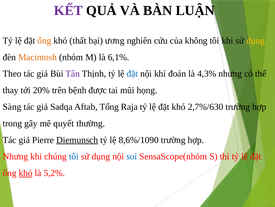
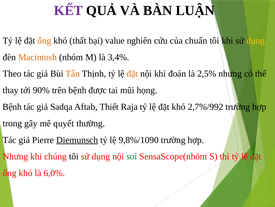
ương: ương -> value
không: không -> chuẩn
6,1%: 6,1% -> 3,4%
Tân colour: purple -> orange
đặt at (132, 73) colour: blue -> orange
4,3%: 4,3% -> 2,5%
20%: 20% -> 90%
Sàng at (12, 106): Sàng -> Bệnh
Tổng: Tổng -> Thiết
2,7%/630: 2,7%/630 -> 2,7%/992
8,6%/1090: 8,6%/1090 -> 9,8%/1090
tôi at (74, 156) colour: blue -> black
soi colour: blue -> green
khó at (26, 172) underline: present -> none
5,2%: 5,2% -> 6,0%
